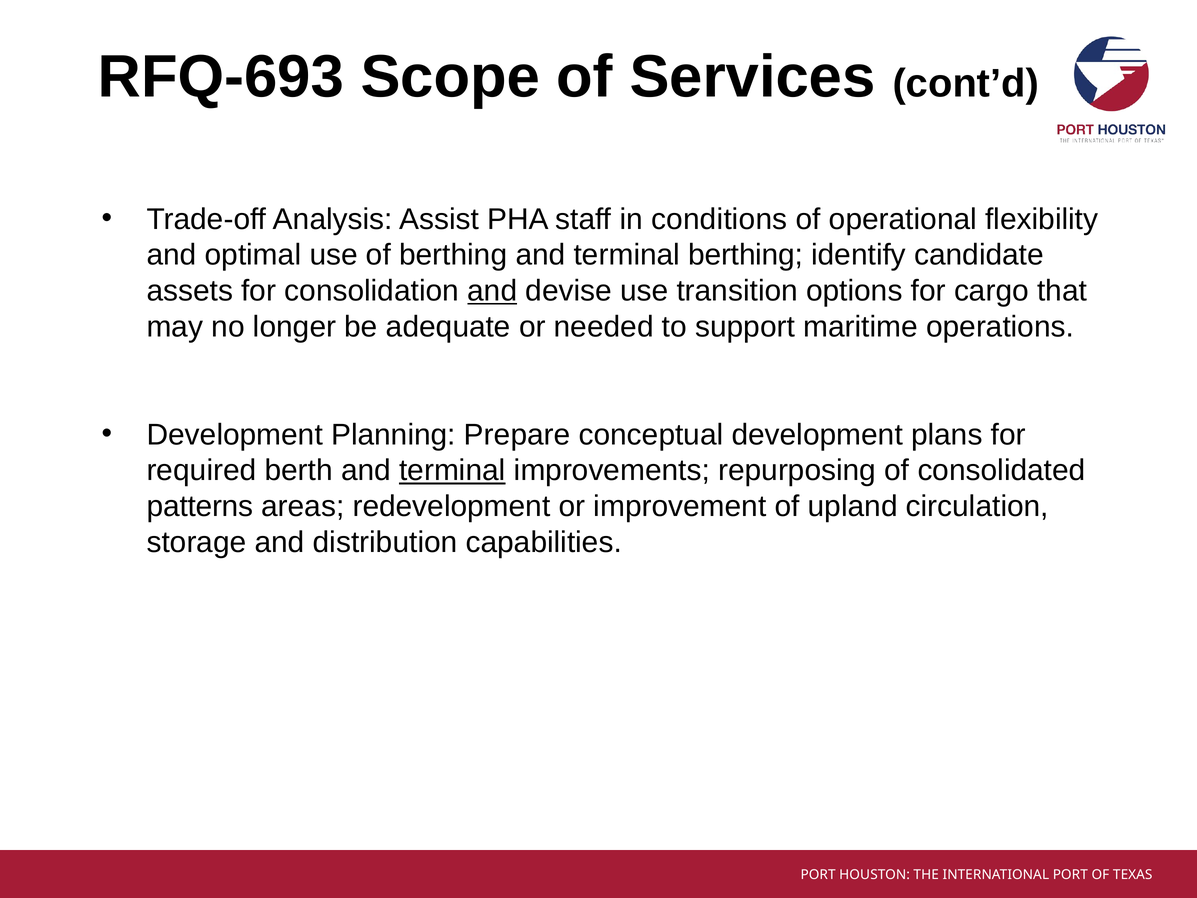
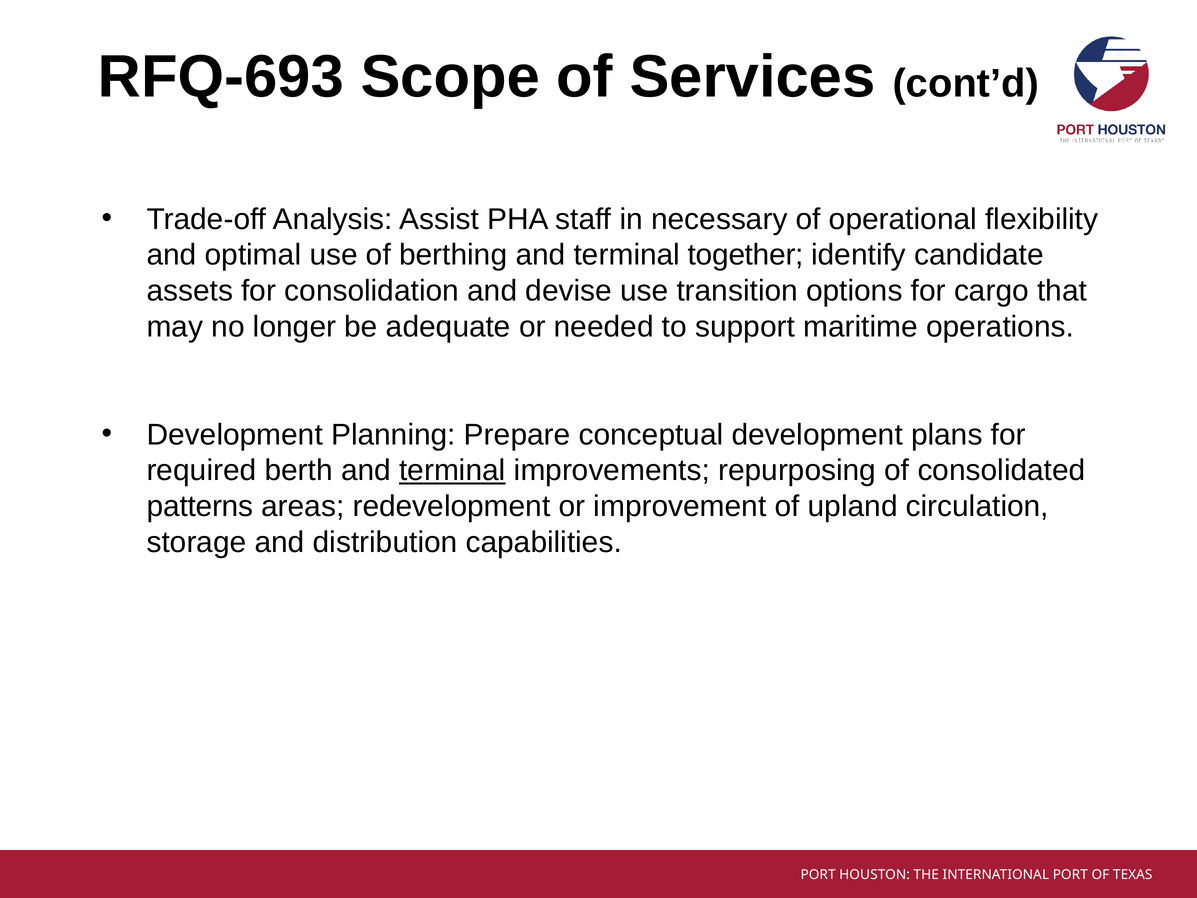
conditions: conditions -> necessary
terminal berthing: berthing -> together
and at (492, 291) underline: present -> none
